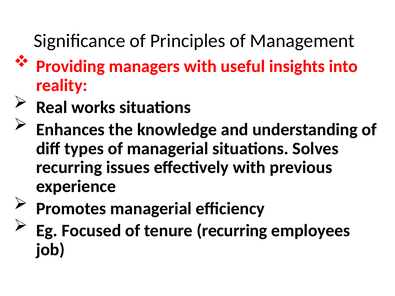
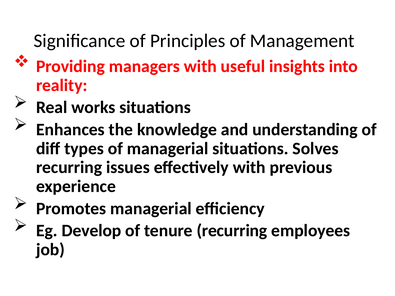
Focused: Focused -> Develop
